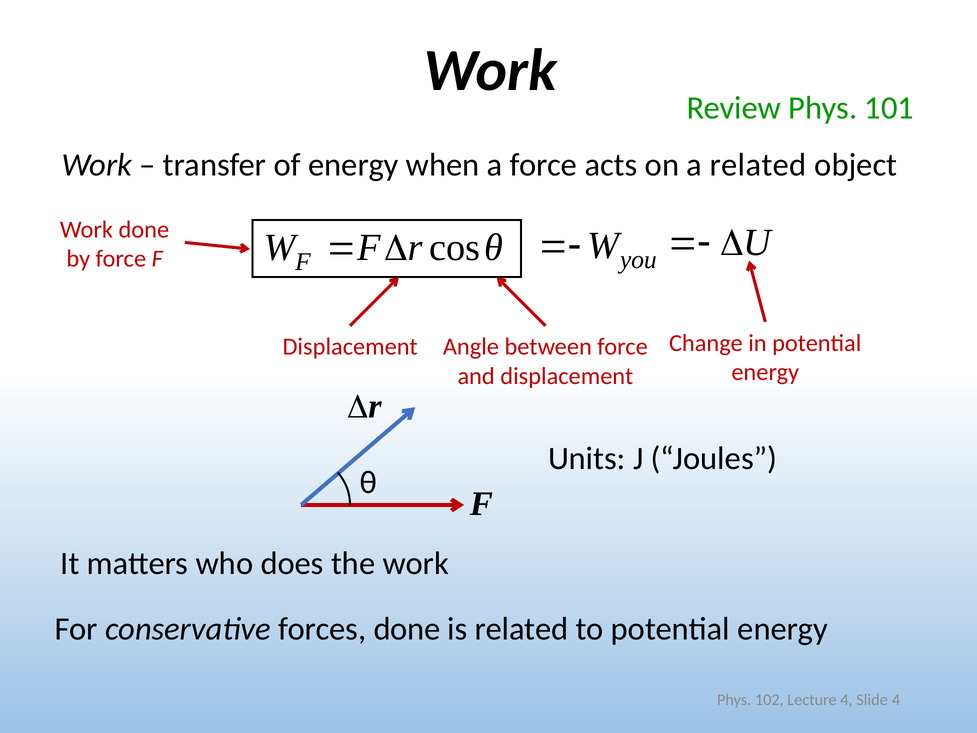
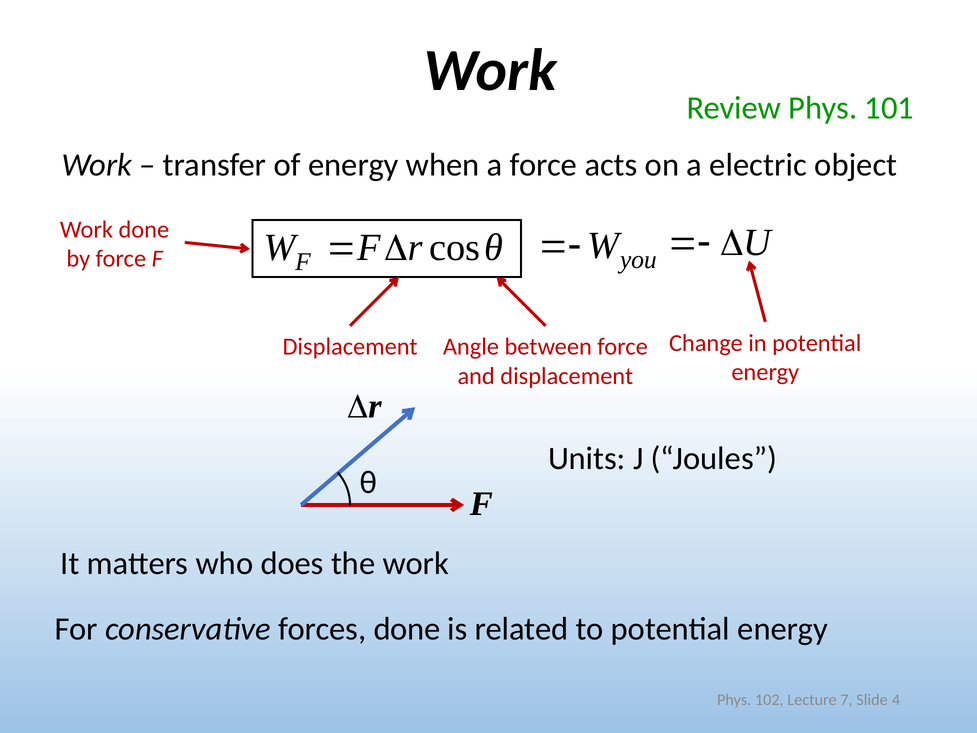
a related: related -> electric
Lecture 4: 4 -> 7
